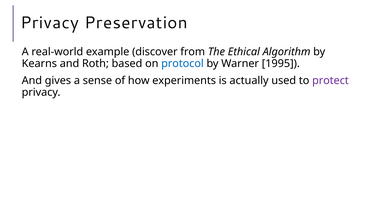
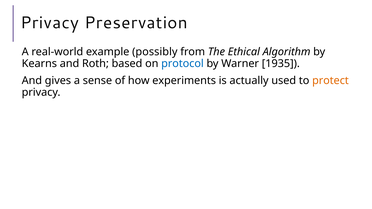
discover: discover -> possibly
1995: 1995 -> 1935
protect colour: purple -> orange
